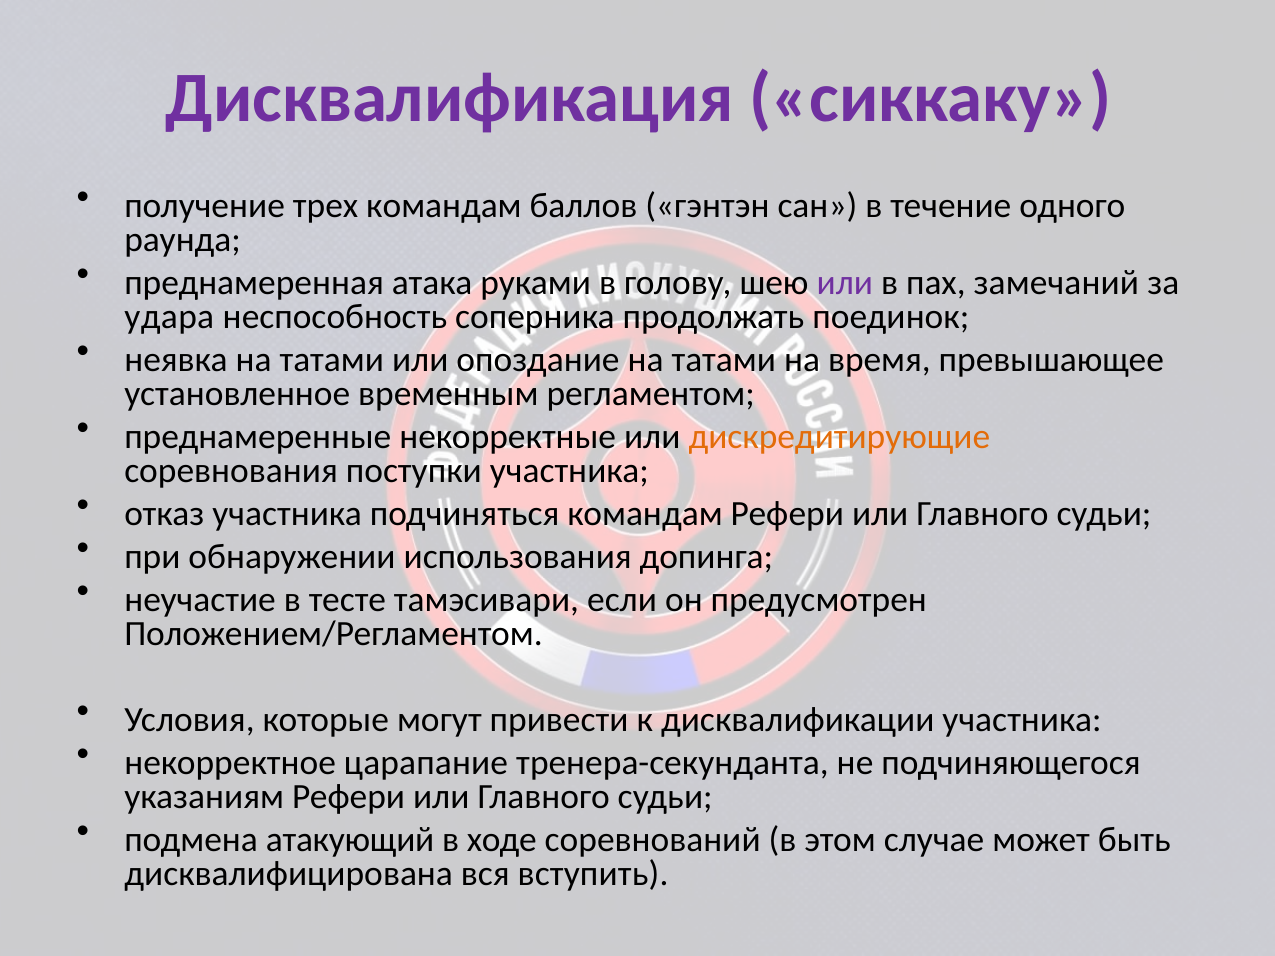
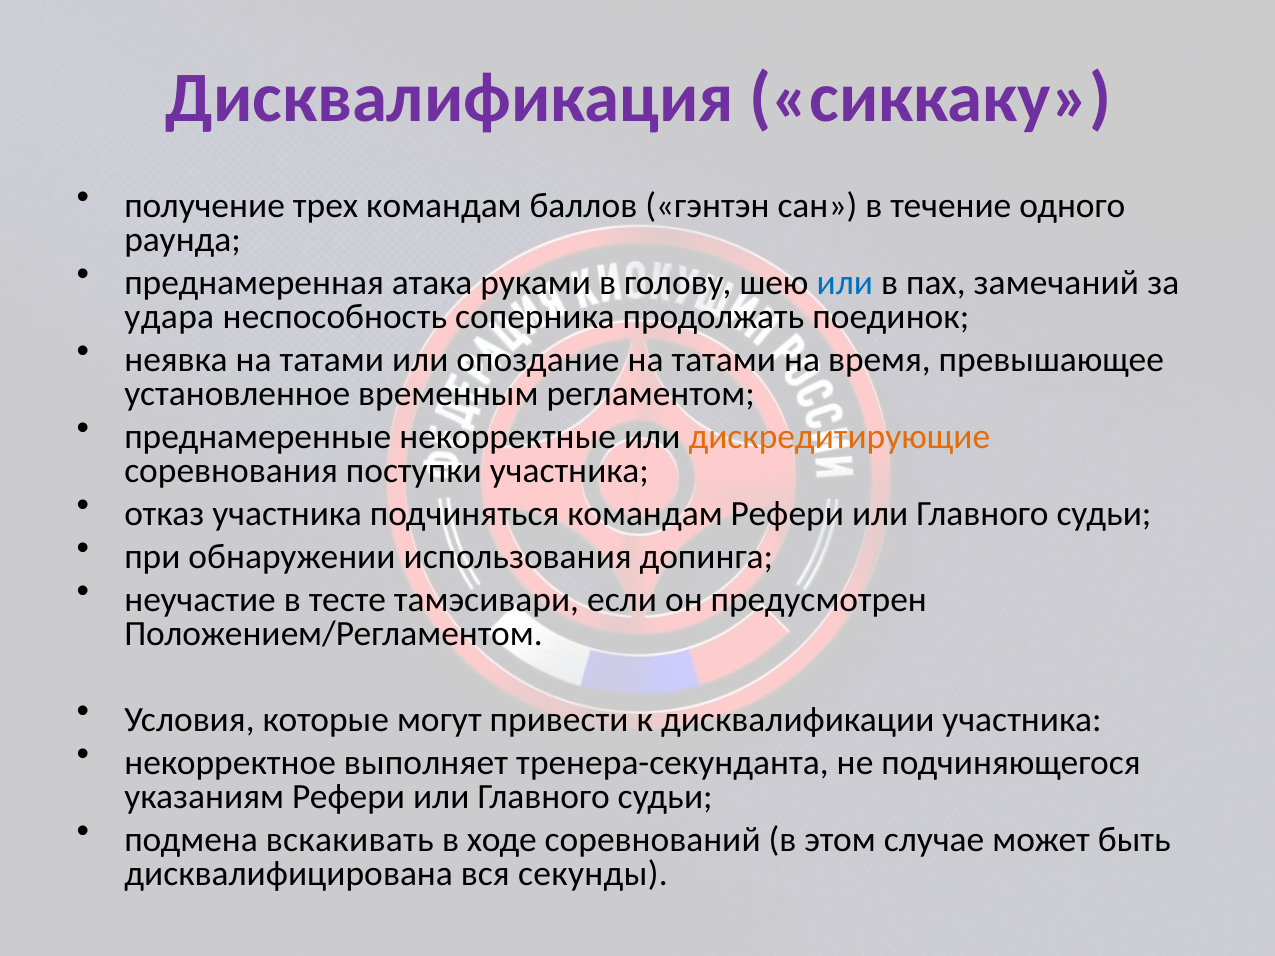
или at (845, 283) colour: purple -> blue
царапание: царапание -> выполняет
атакующий: атакующий -> вскакивать
вступить: вступить -> секунды
